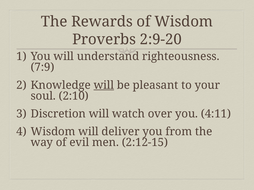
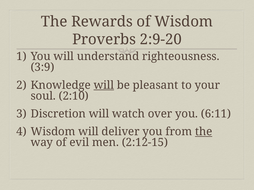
7:9: 7:9 -> 3:9
4:11: 4:11 -> 6:11
the at (204, 132) underline: none -> present
